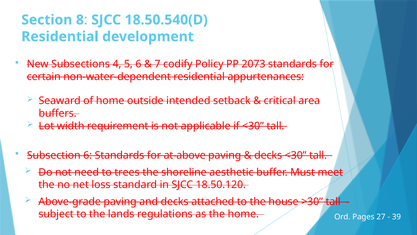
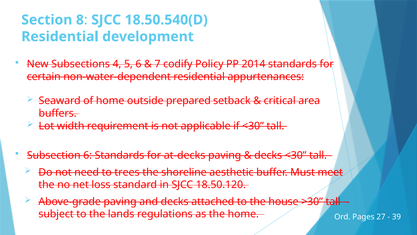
2073: 2073 -> 2014
intended: intended -> prepared
at-above: at-above -> at-decks
